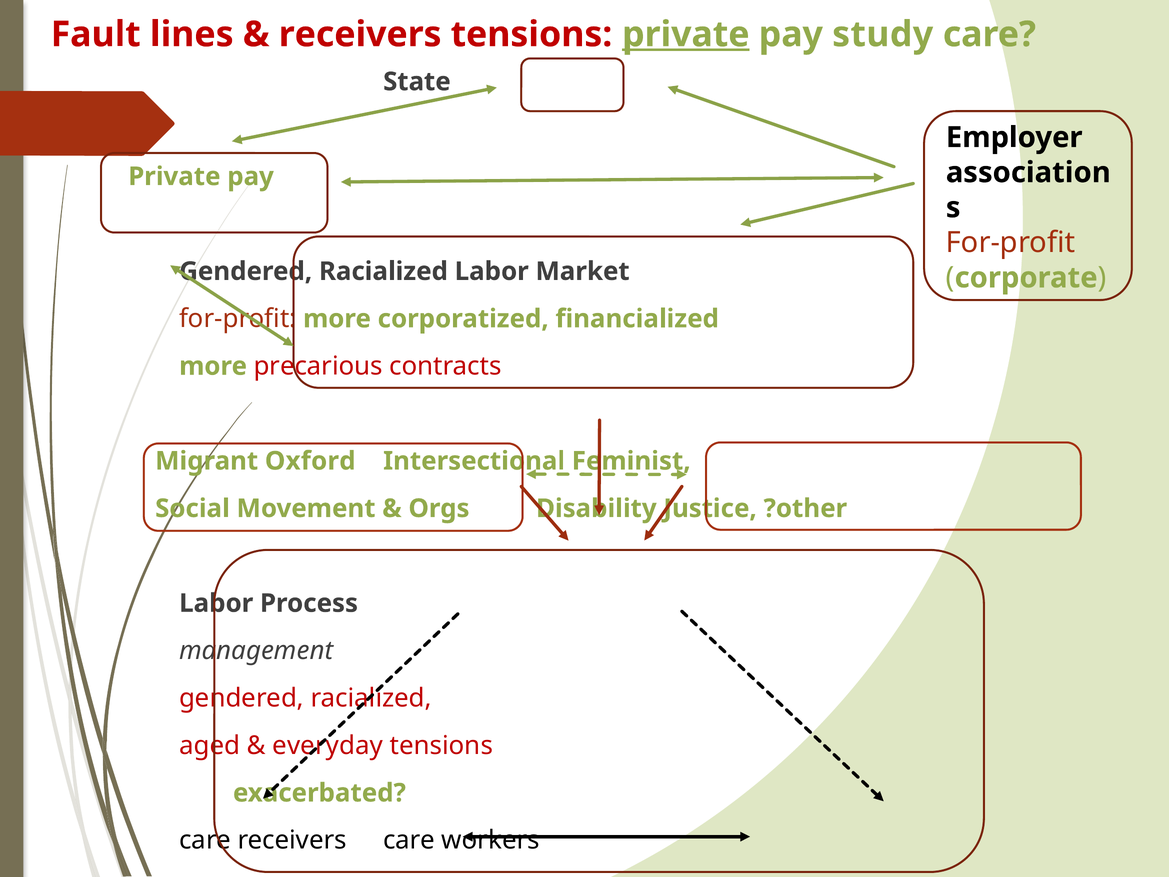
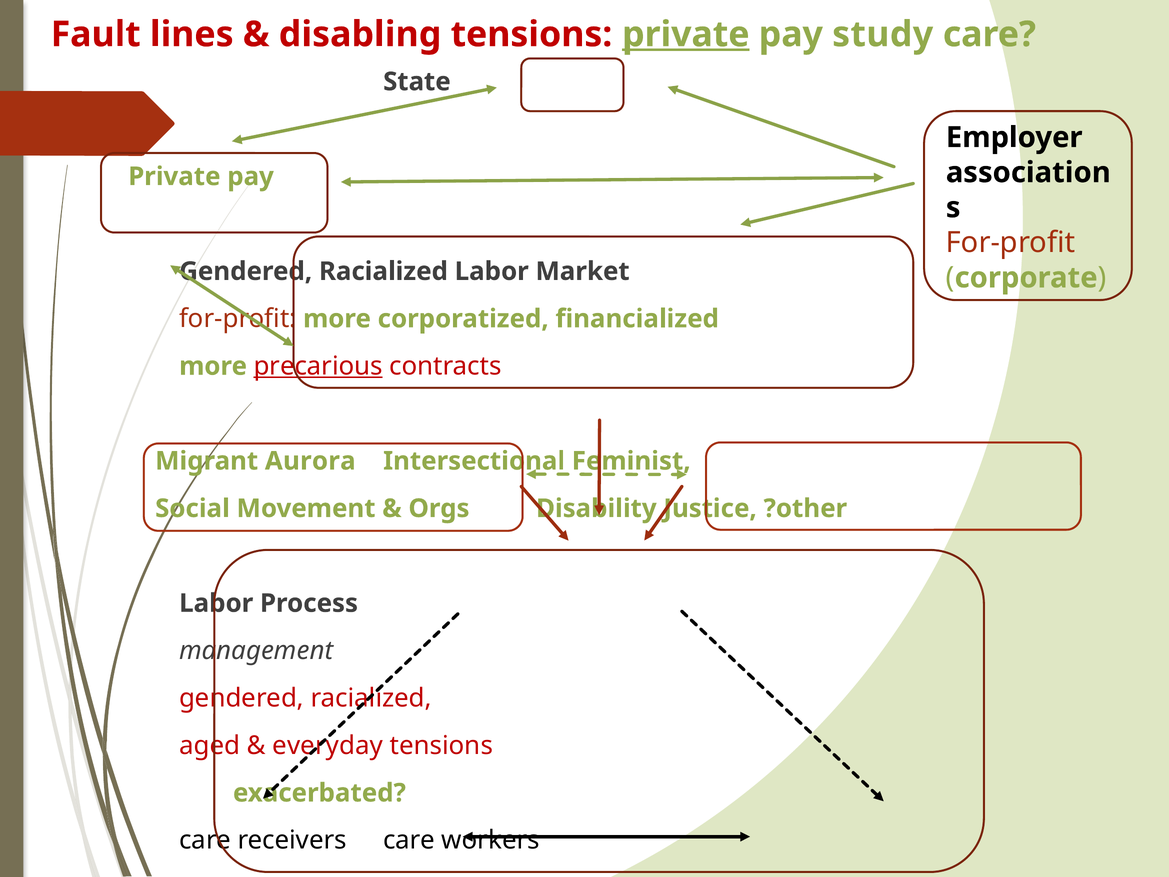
receivers at (360, 34): receivers -> disabling
precarious underline: none -> present
Oxford: Oxford -> Aurora
